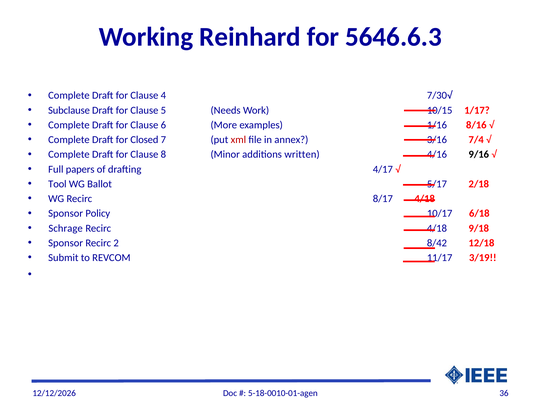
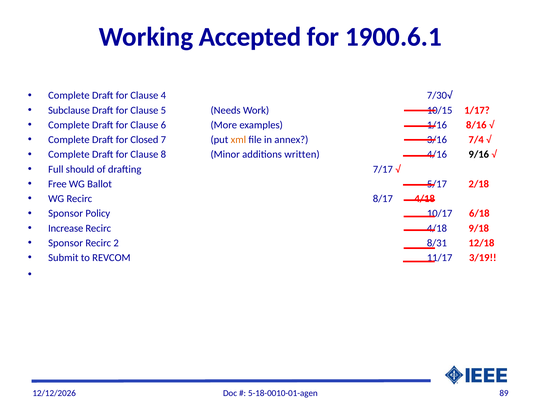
Reinhard: Reinhard -> Accepted
5646.6.3: 5646.6.3 -> 1900.6.1
xml colour: red -> orange
papers: papers -> should
4/17: 4/17 -> 7/17
Tool: Tool -> Free
Schrage: Schrage -> Increase
8/42: 8/42 -> 8/31
36: 36 -> 89
